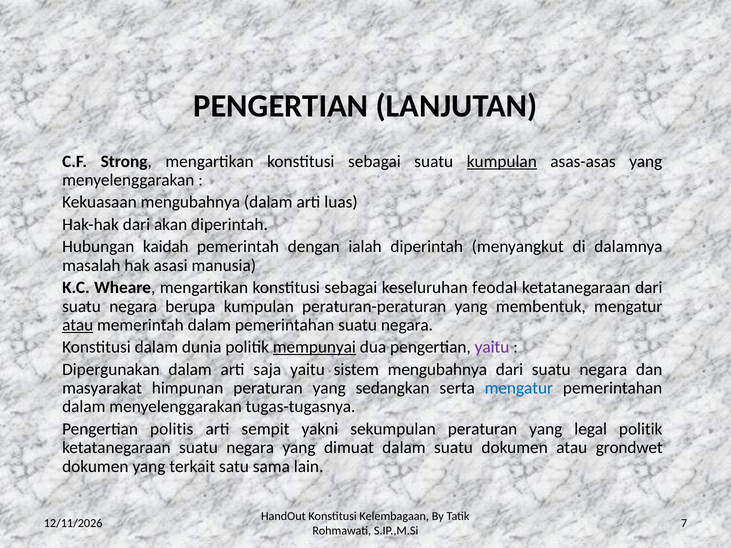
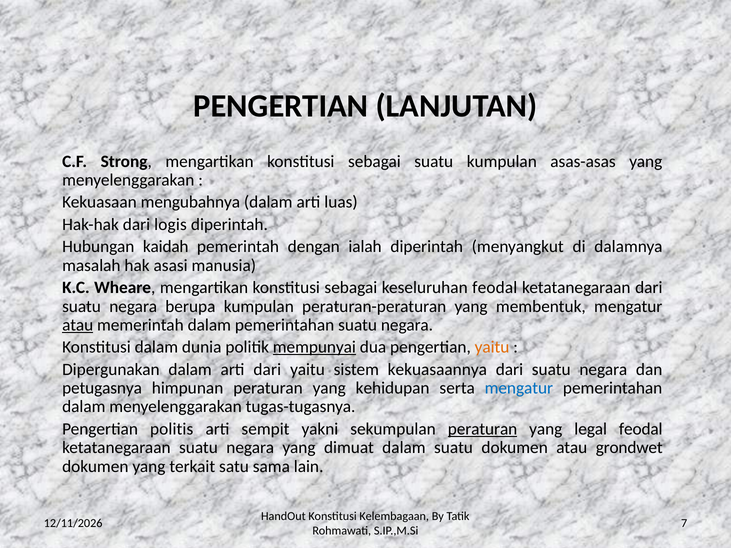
kumpulan at (502, 161) underline: present -> none
akan: akan -> logis
yaitu at (492, 347) colour: purple -> orange
arti saja: saja -> dari
sistem mengubahnya: mengubahnya -> kekuasaannya
masyarakat: masyarakat -> petugasnya
sedangkan: sedangkan -> kehidupan
peraturan at (483, 429) underline: none -> present
legal politik: politik -> feodal
